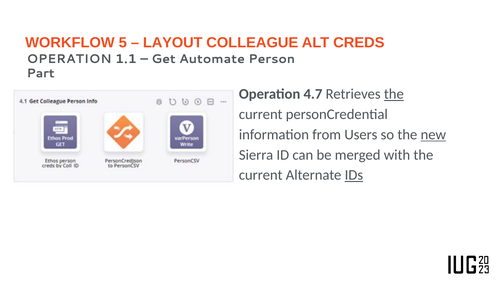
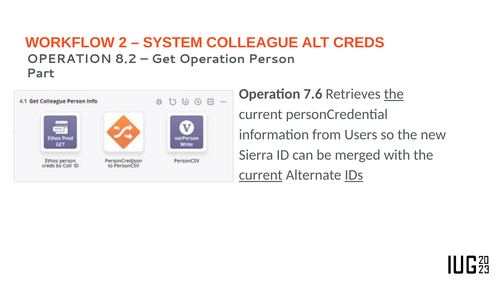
5: 5 -> 2
LAYOUT: LAYOUT -> SYSTEM
1.1: 1.1 -> 8.2
Get Automate: Automate -> Operation
4.7: 4.7 -> 7.6
new underline: present -> none
current at (261, 175) underline: none -> present
